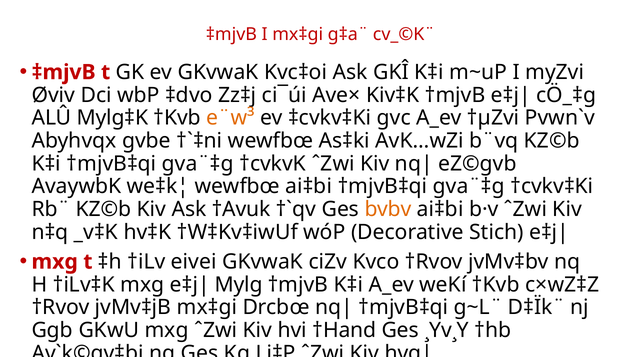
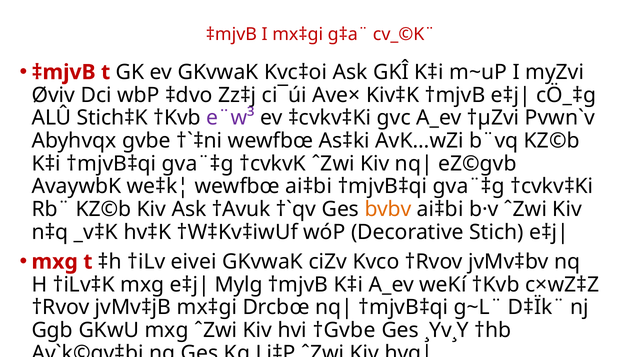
Mylg‡K: Mylg‡K -> Stich‡K
e¨w³ colour: orange -> purple
†Hand: †Hand -> †Gvbe
